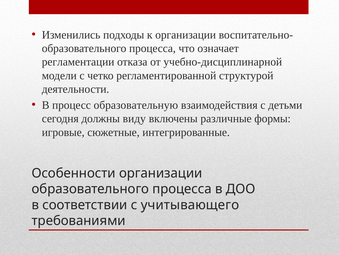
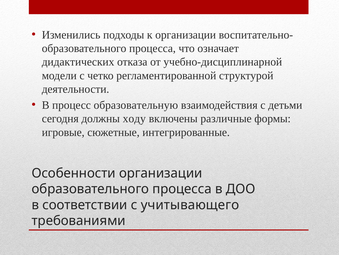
регламентации: регламентации -> дидактических
виду: виду -> ходу
